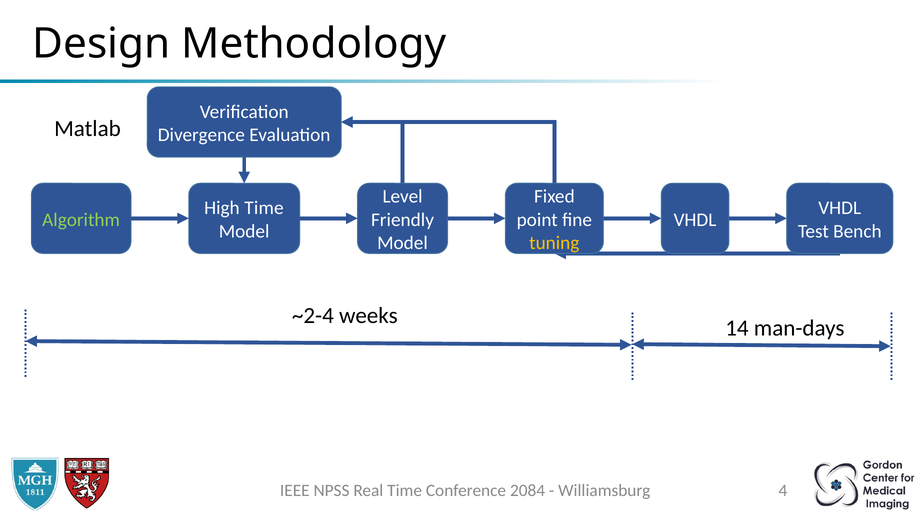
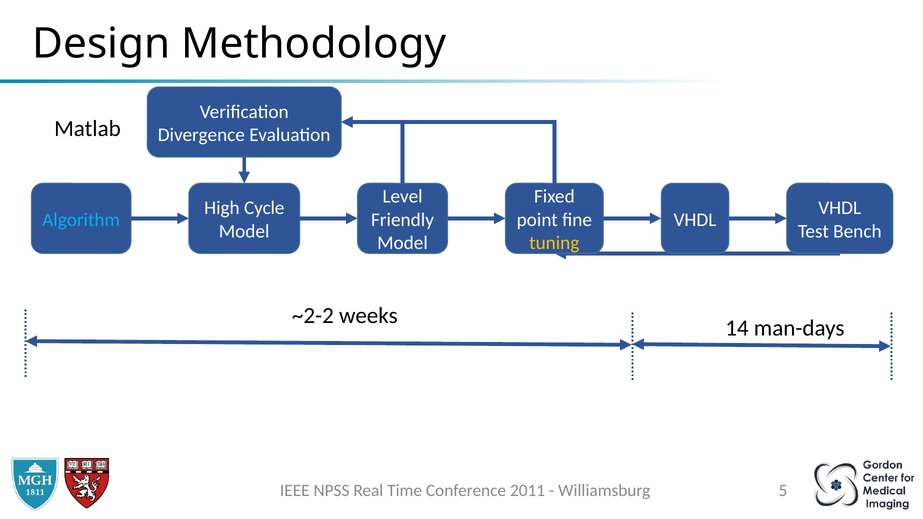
High Time: Time -> Cycle
Algorithm colour: light green -> light blue
~2-4: ~2-4 -> ~2-2
2084: 2084 -> 2011
4: 4 -> 5
